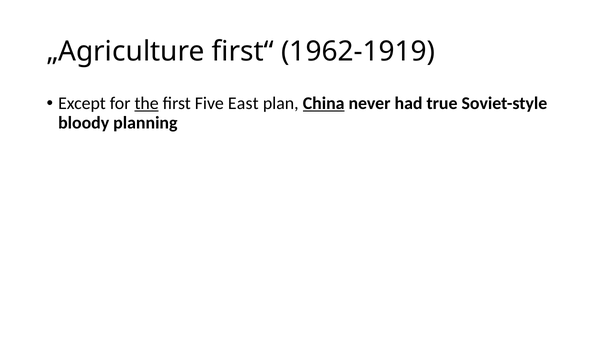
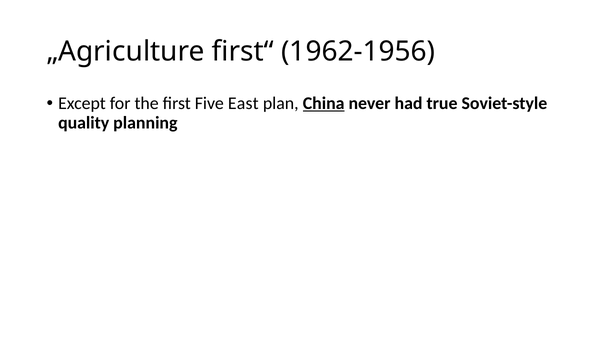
1962-1919: 1962-1919 -> 1962-1956
the underline: present -> none
bloody: bloody -> quality
